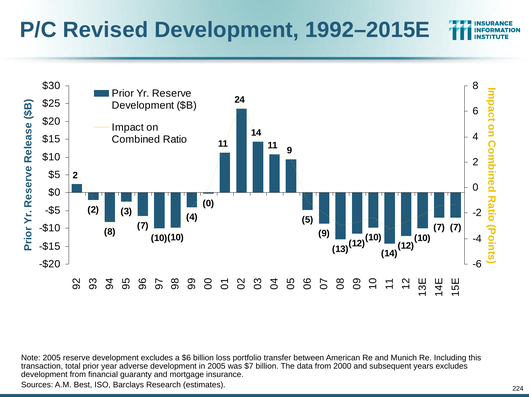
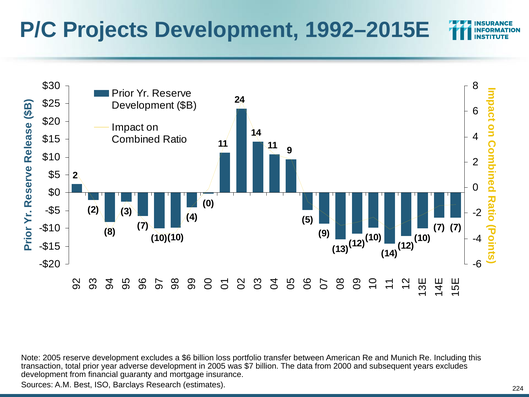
Revised: Revised -> Projects
